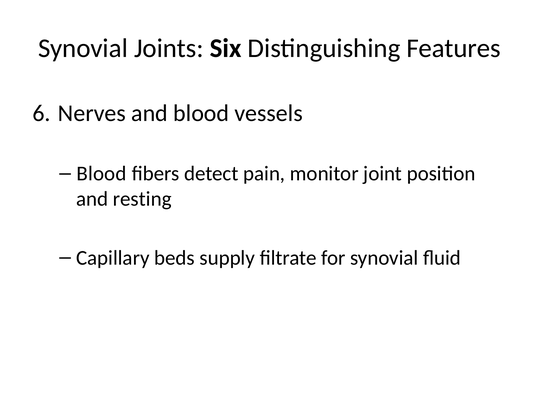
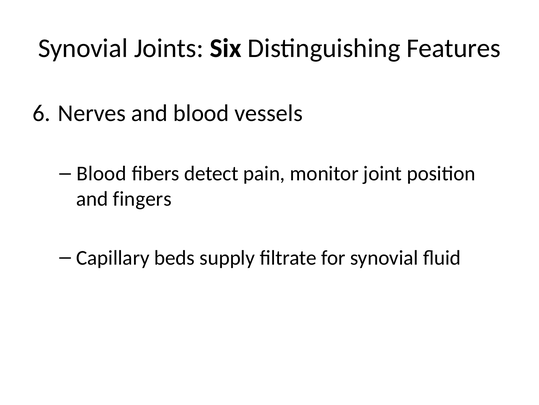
resting: resting -> fingers
